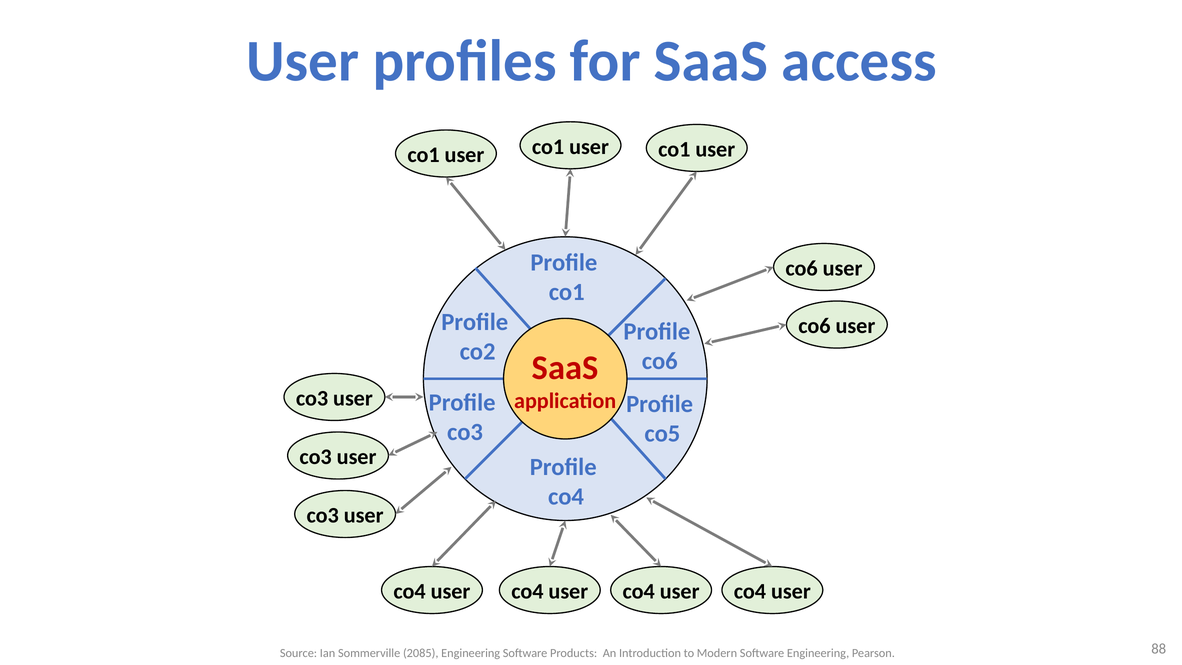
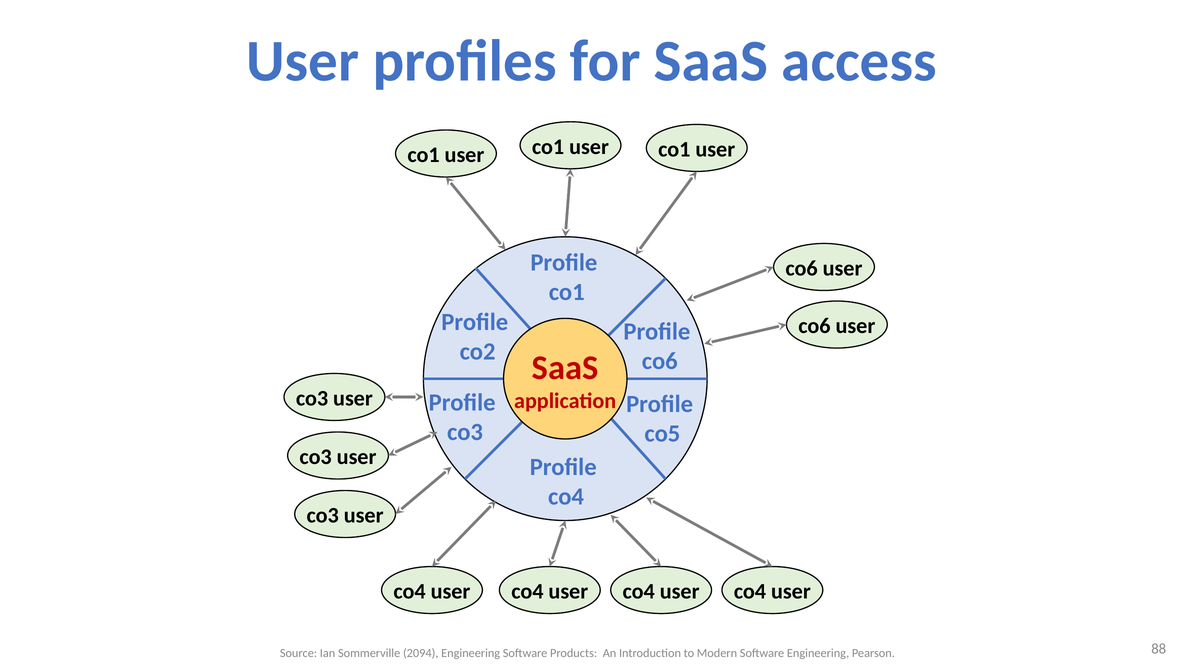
2085: 2085 -> 2094
